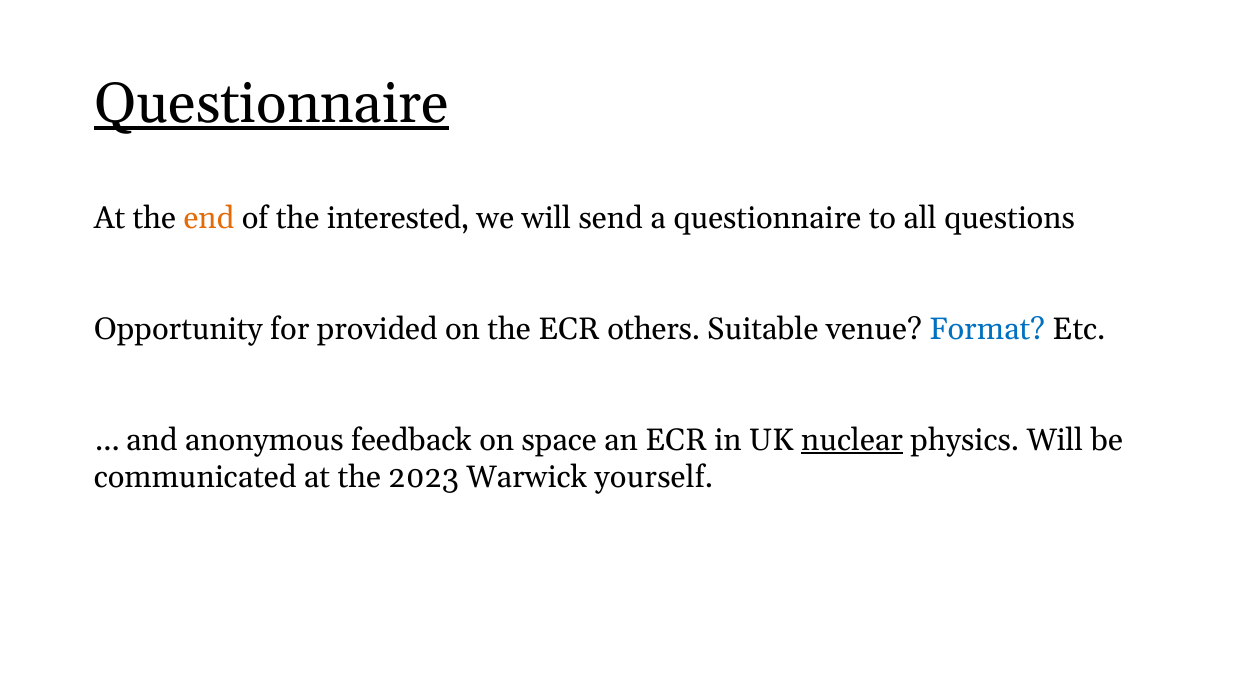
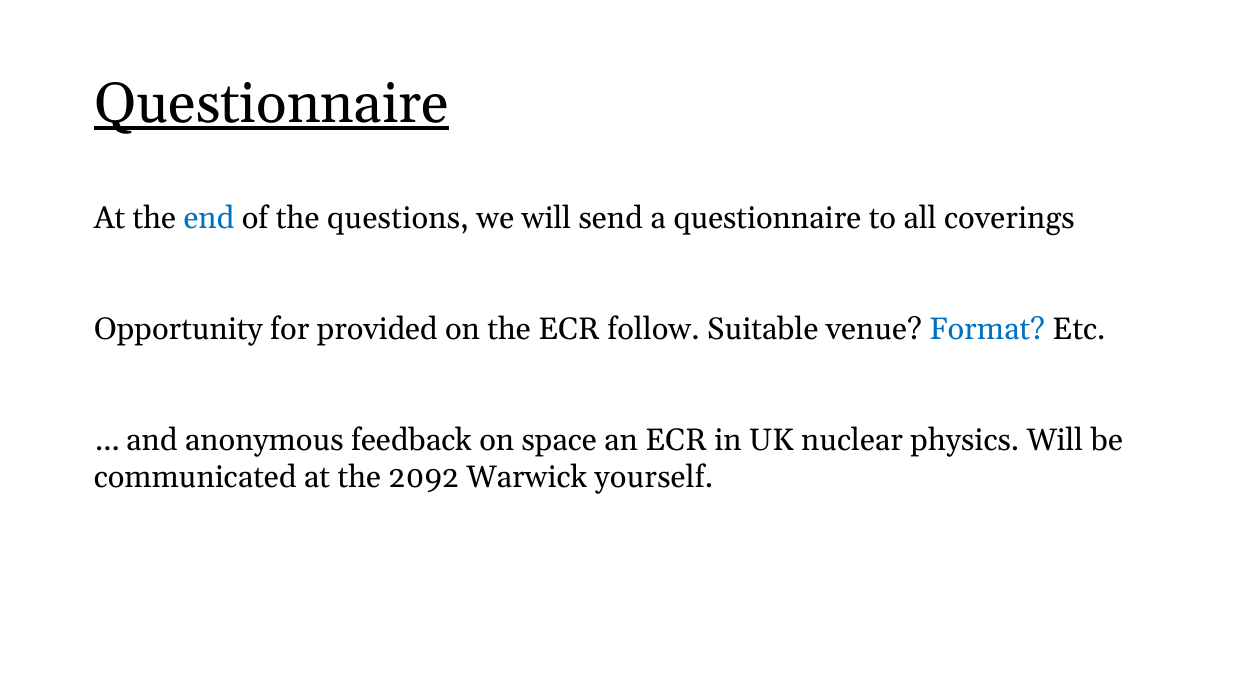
end colour: orange -> blue
interested: interested -> questions
questions: questions -> coverings
others: others -> follow
nuclear underline: present -> none
2023: 2023 -> 2092
